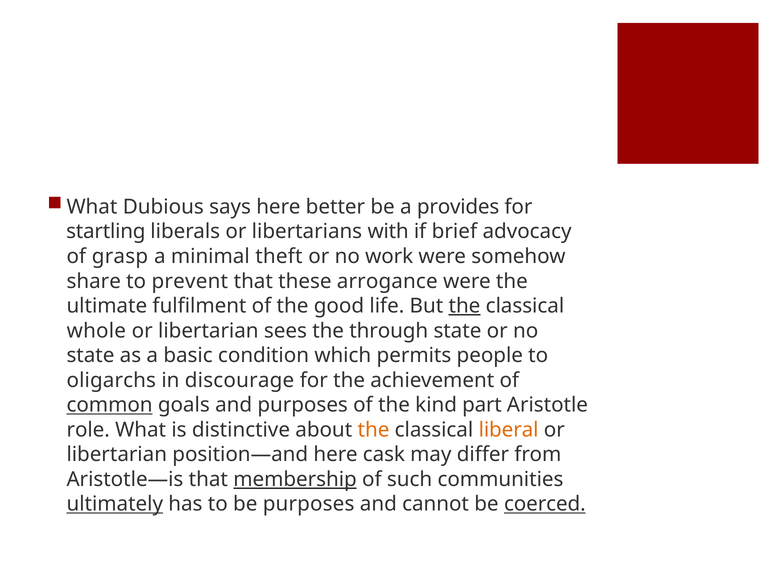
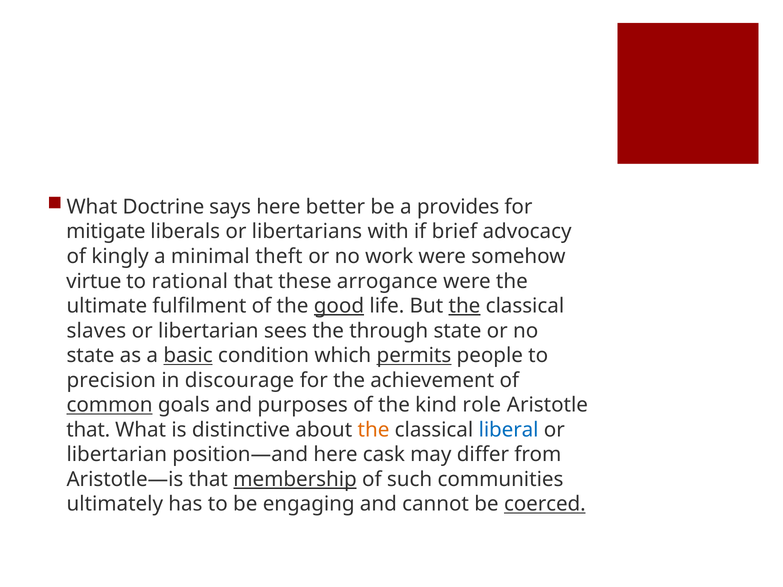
Dubious: Dubious -> Doctrine
startling: startling -> mitigate
grasp: grasp -> kingly
share: share -> virtue
prevent: prevent -> rational
good underline: none -> present
whole: whole -> slaves
basic underline: none -> present
permits underline: none -> present
oligarchs: oligarchs -> precision
part: part -> role
role at (88, 430): role -> that
liberal colour: orange -> blue
ultimately underline: present -> none
be purposes: purposes -> engaging
